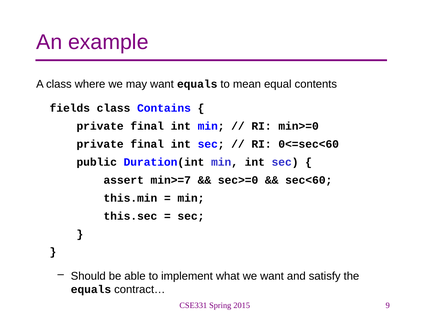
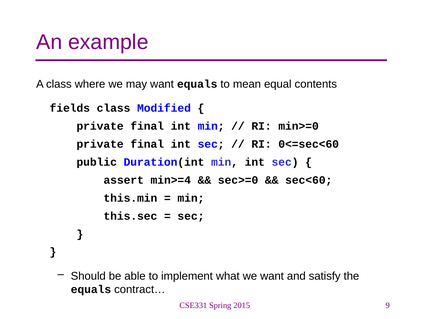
Contains: Contains -> Modified
min>=7: min>=7 -> min>=4
